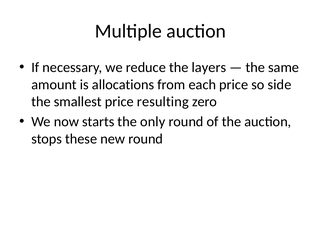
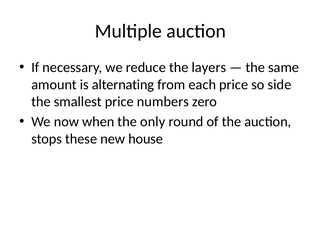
allocations: allocations -> alternating
resulting: resulting -> numbers
starts: starts -> when
new round: round -> house
